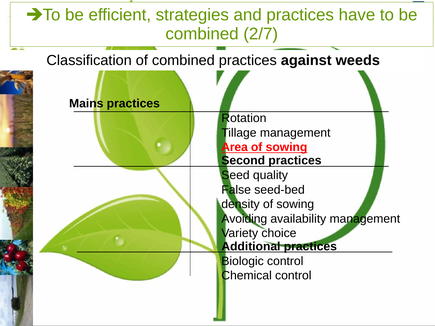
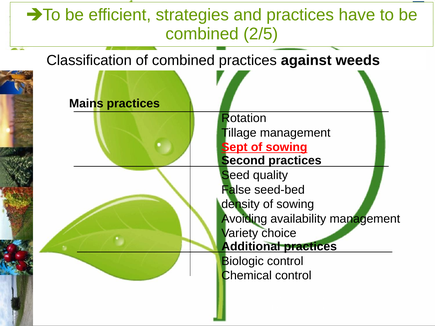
2/7: 2/7 -> 2/5
Area: Area -> Sept
